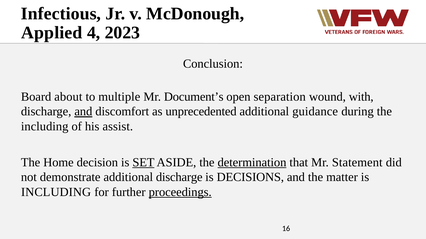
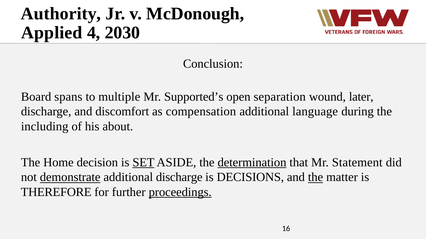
Infectious: Infectious -> Authority
2023: 2023 -> 2030
about: about -> spans
Document’s: Document’s -> Supported’s
with: with -> later
and at (83, 112) underline: present -> none
unprecedented: unprecedented -> compensation
guidance: guidance -> language
assist: assist -> about
demonstrate underline: none -> present
the at (316, 178) underline: none -> present
INCLUDING at (56, 193): INCLUDING -> THEREFORE
